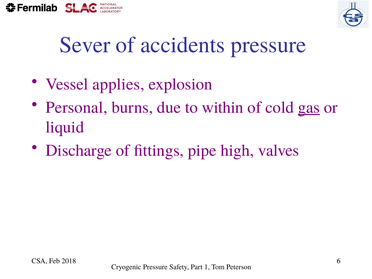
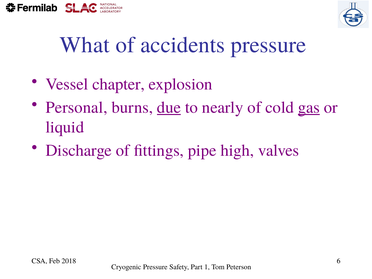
Sever: Sever -> What
applies: applies -> chapter
due underline: none -> present
within: within -> nearly
